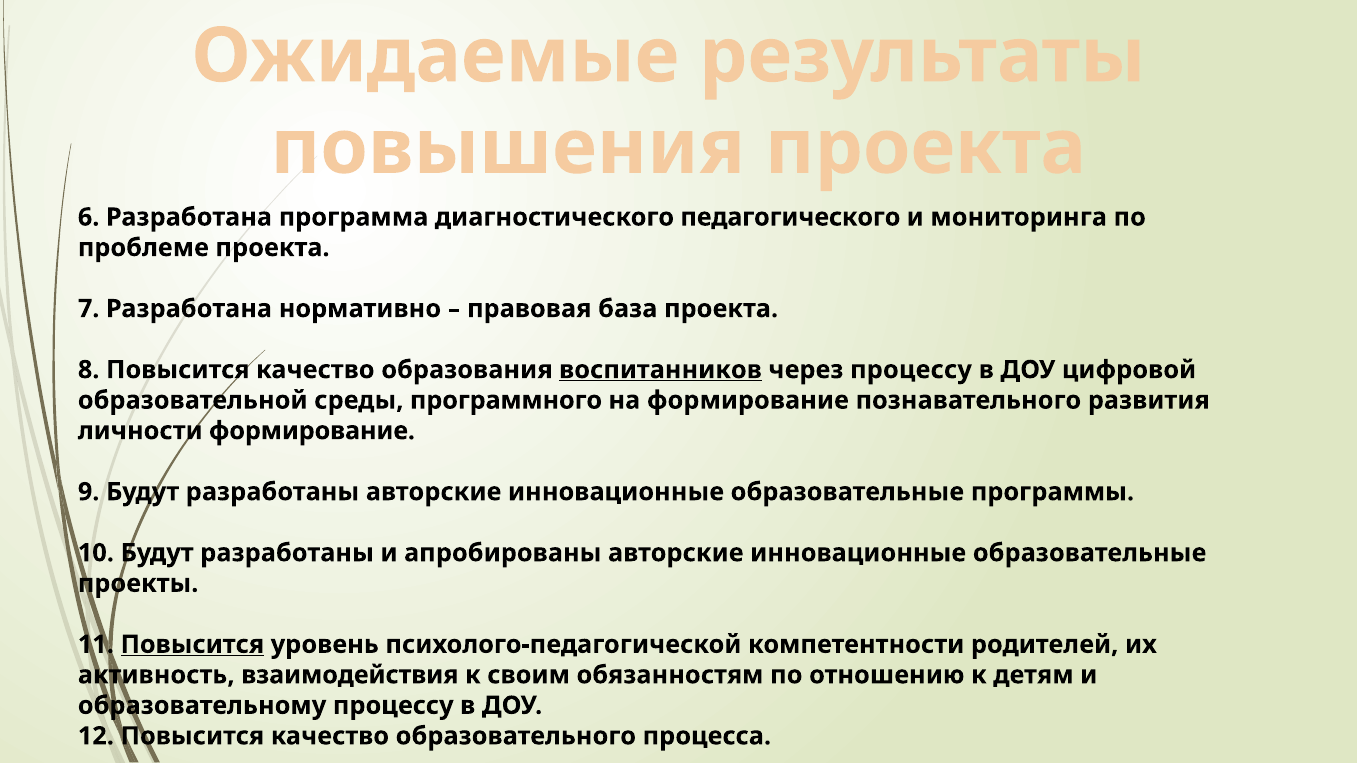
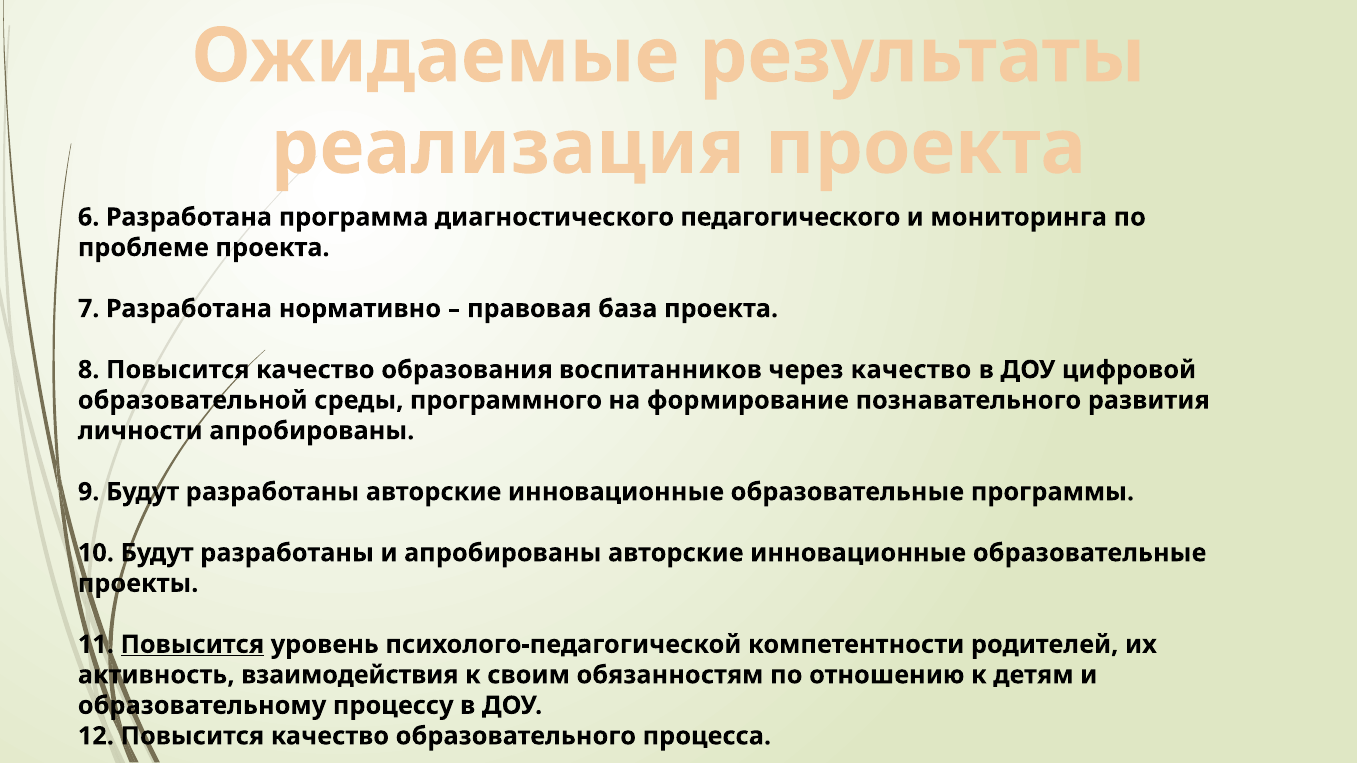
повышения: повышения -> реализация
воспитанников underline: present -> none
через процессу: процессу -> качество
личности формирование: формирование -> апробированы
